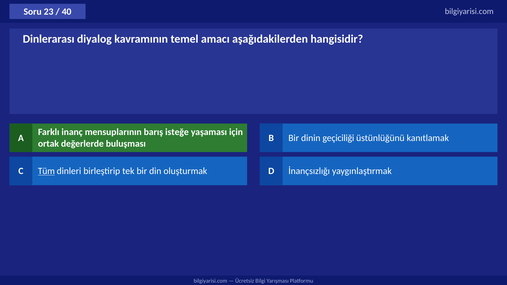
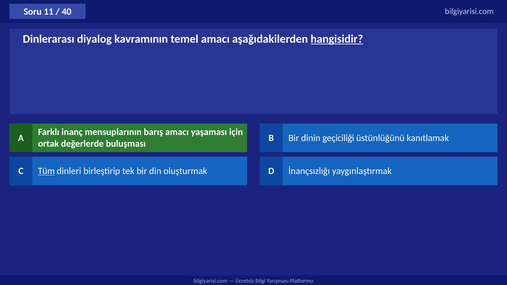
23: 23 -> 11
hangisidir underline: none -> present
barış isteğe: isteğe -> amacı
